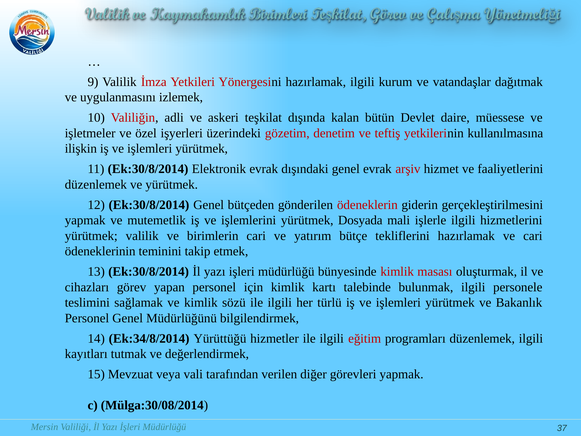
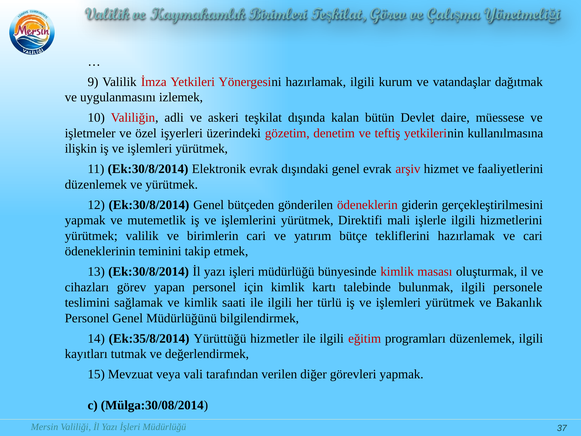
Dosyada: Dosyada -> Direktifi
sözü: sözü -> saati
Ek:34/8/2014: Ek:34/8/2014 -> Ek:35/8/2014
